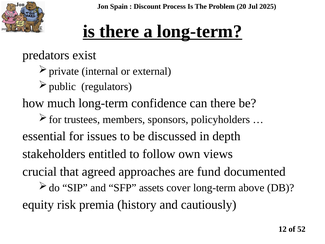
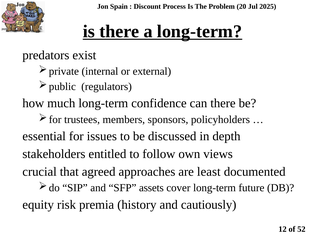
fund: fund -> least
above: above -> future
